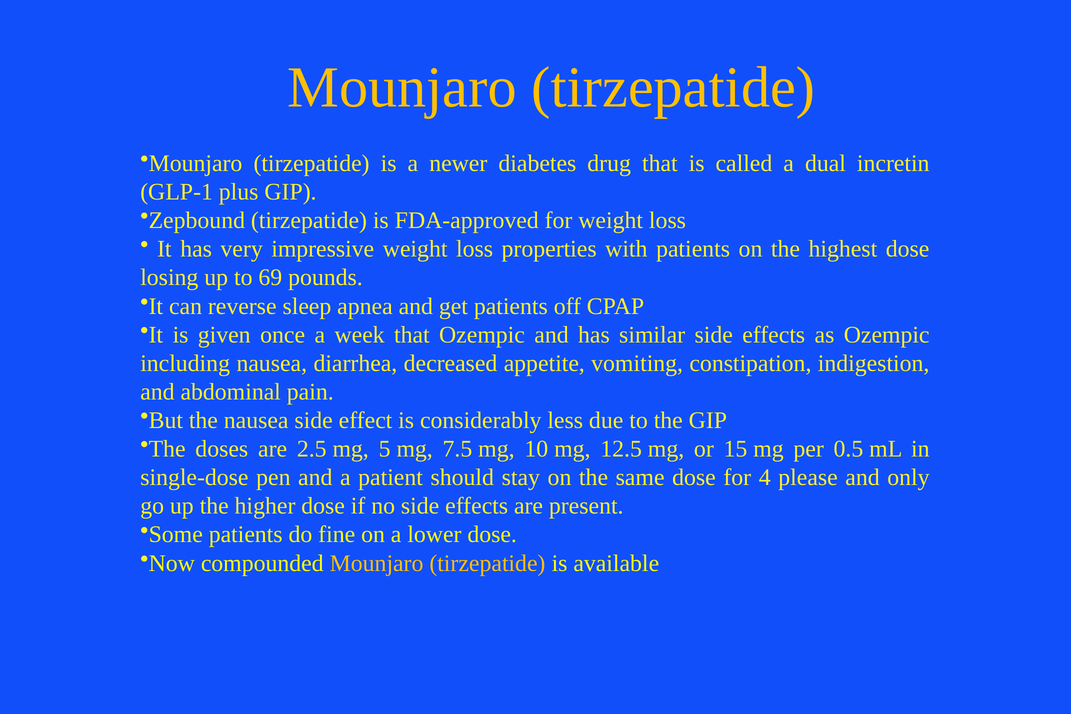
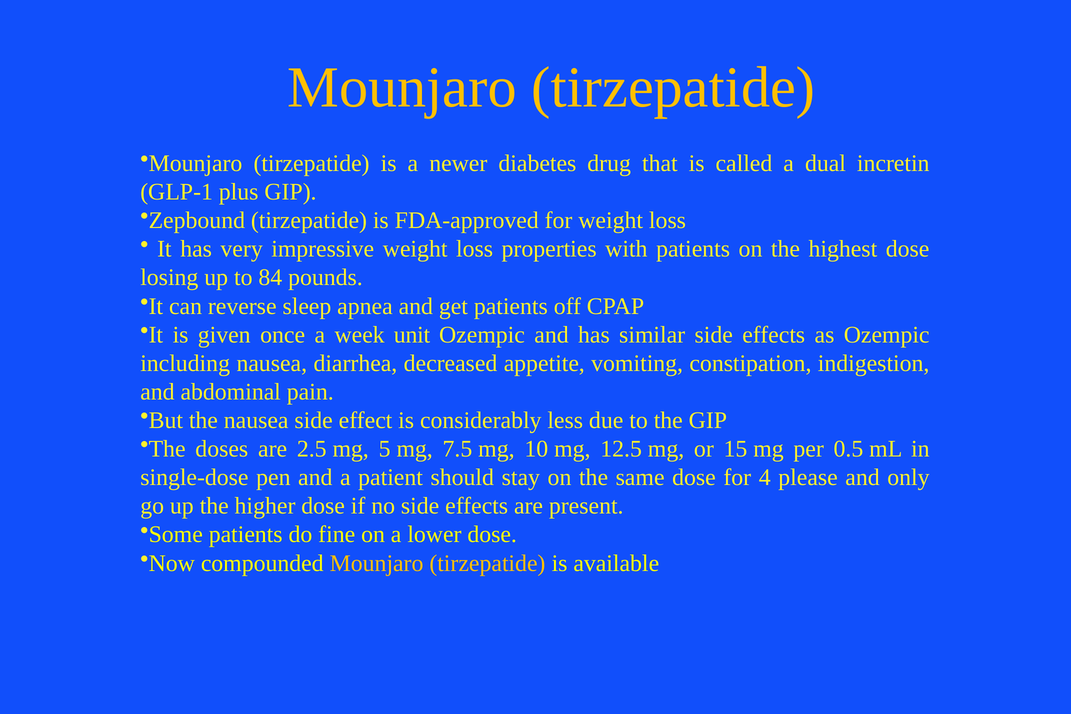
69: 69 -> 84
week that: that -> unit
